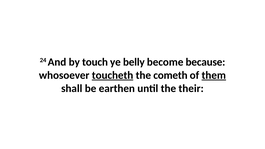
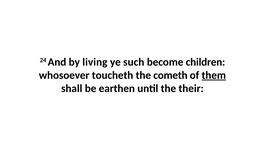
touch: touch -> living
belly: belly -> such
because: because -> children
toucheth underline: present -> none
